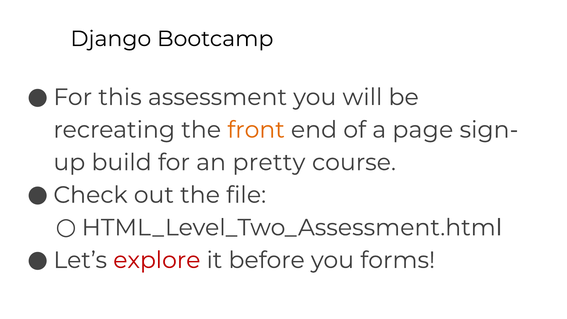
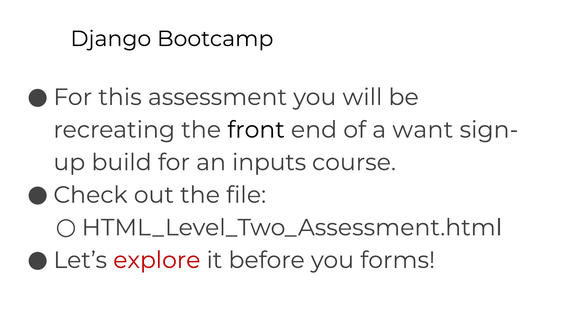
front colour: orange -> black
page: page -> want
pretty: pretty -> inputs
